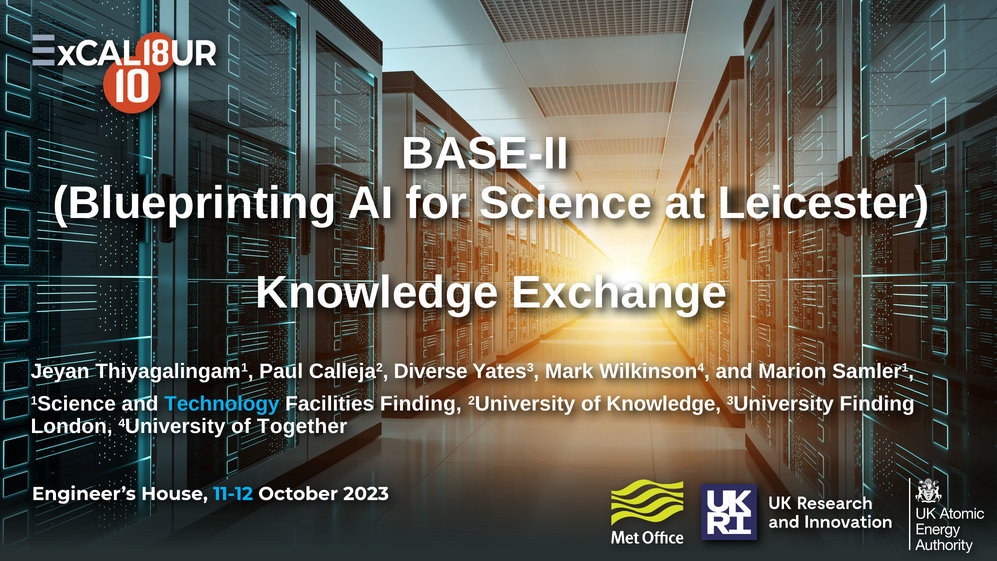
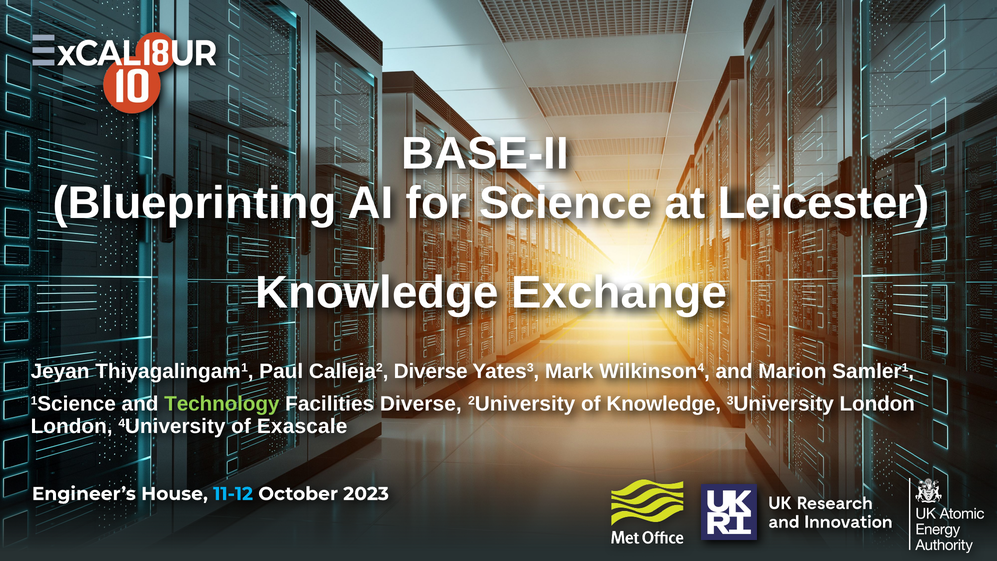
Technology colour: light blue -> light green
Facilities Finding: Finding -> Diverse
3University Finding: Finding -> London
Together: Together -> Exascale
